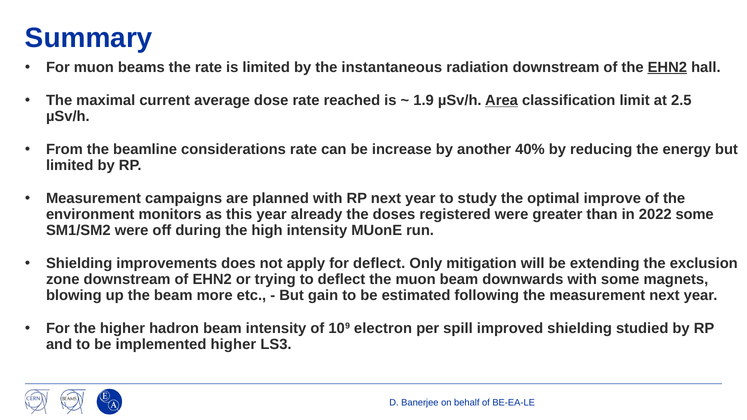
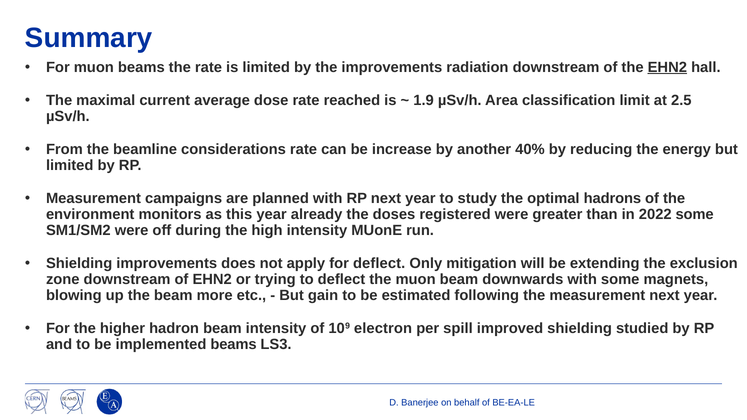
the instantaneous: instantaneous -> improvements
Area underline: present -> none
improve: improve -> hadrons
implemented higher: higher -> beams
